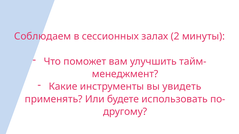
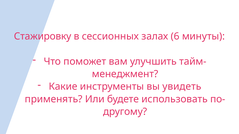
Соблюдаем: Соблюдаем -> Стажировку
2: 2 -> 6
